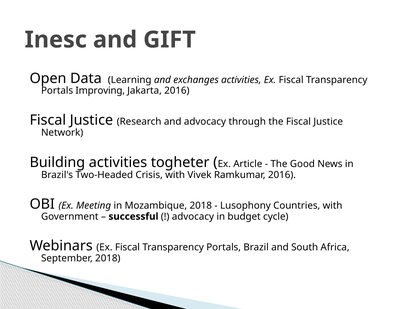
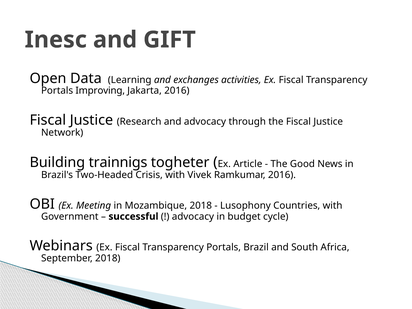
Building activities: activities -> trainnigs
